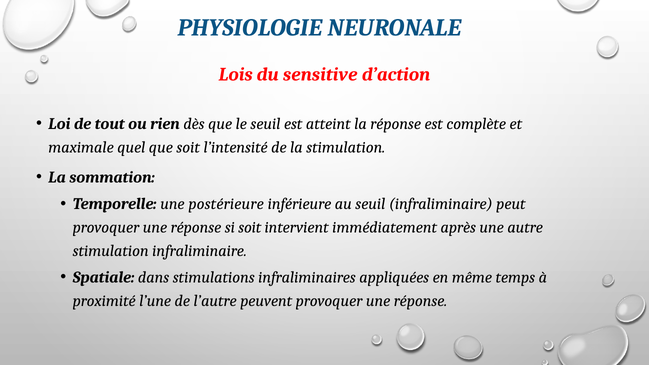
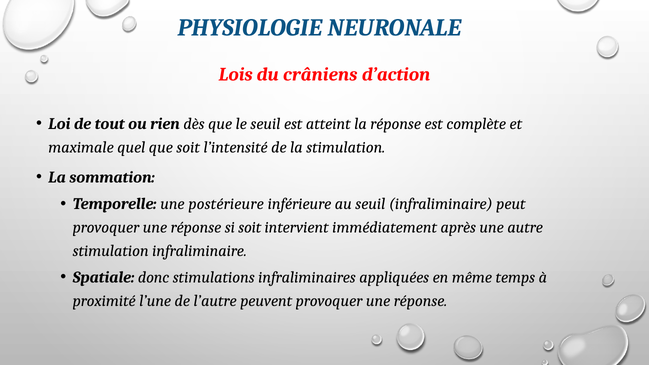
sensitive: sensitive -> crâniens
dans: dans -> donc
